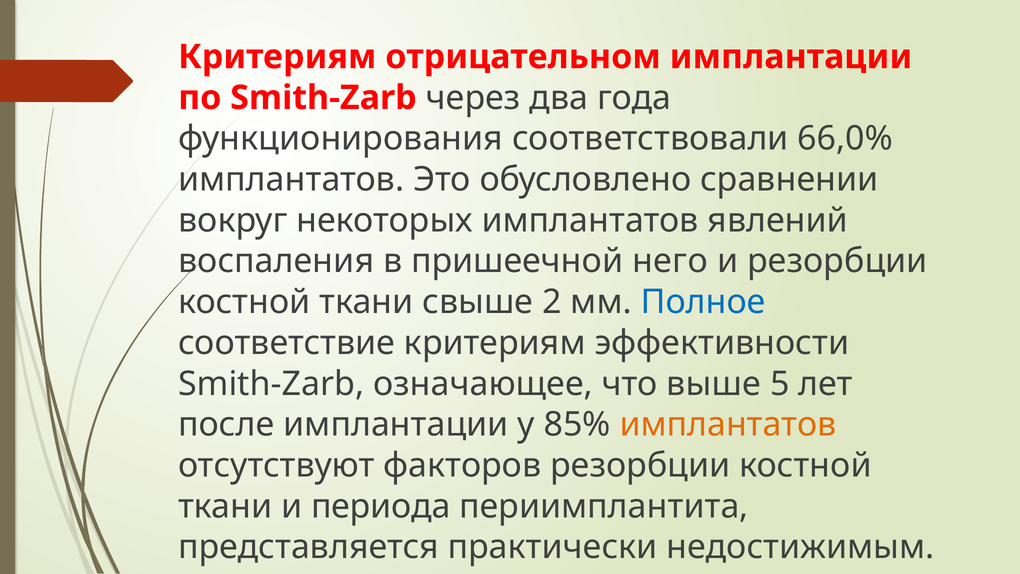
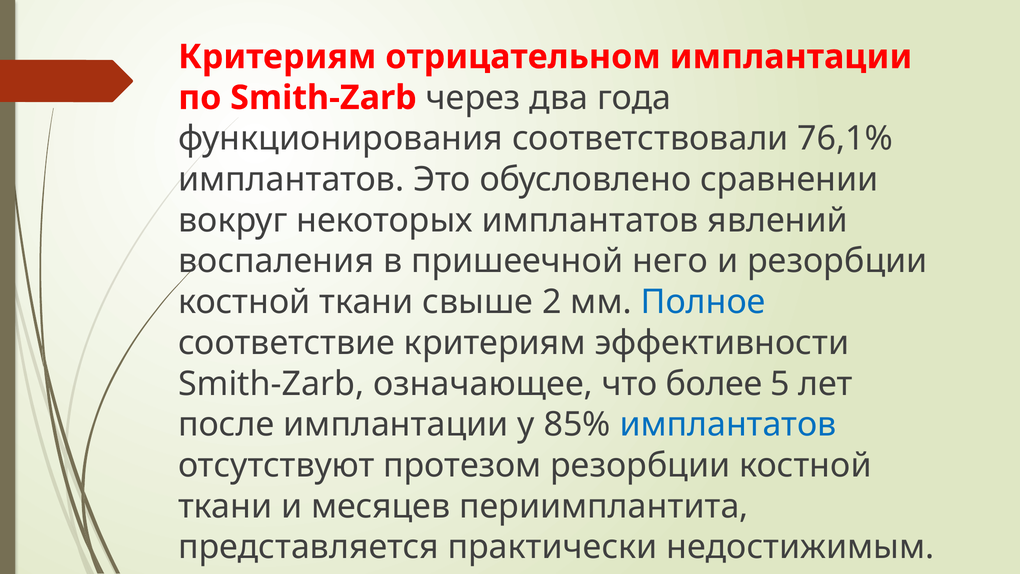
66,0%: 66,0% -> 76,1%
выше: выше -> более
имплантатов at (728, 424) colour: orange -> blue
факторов: факторов -> протезом
периода: периода -> месяцев
